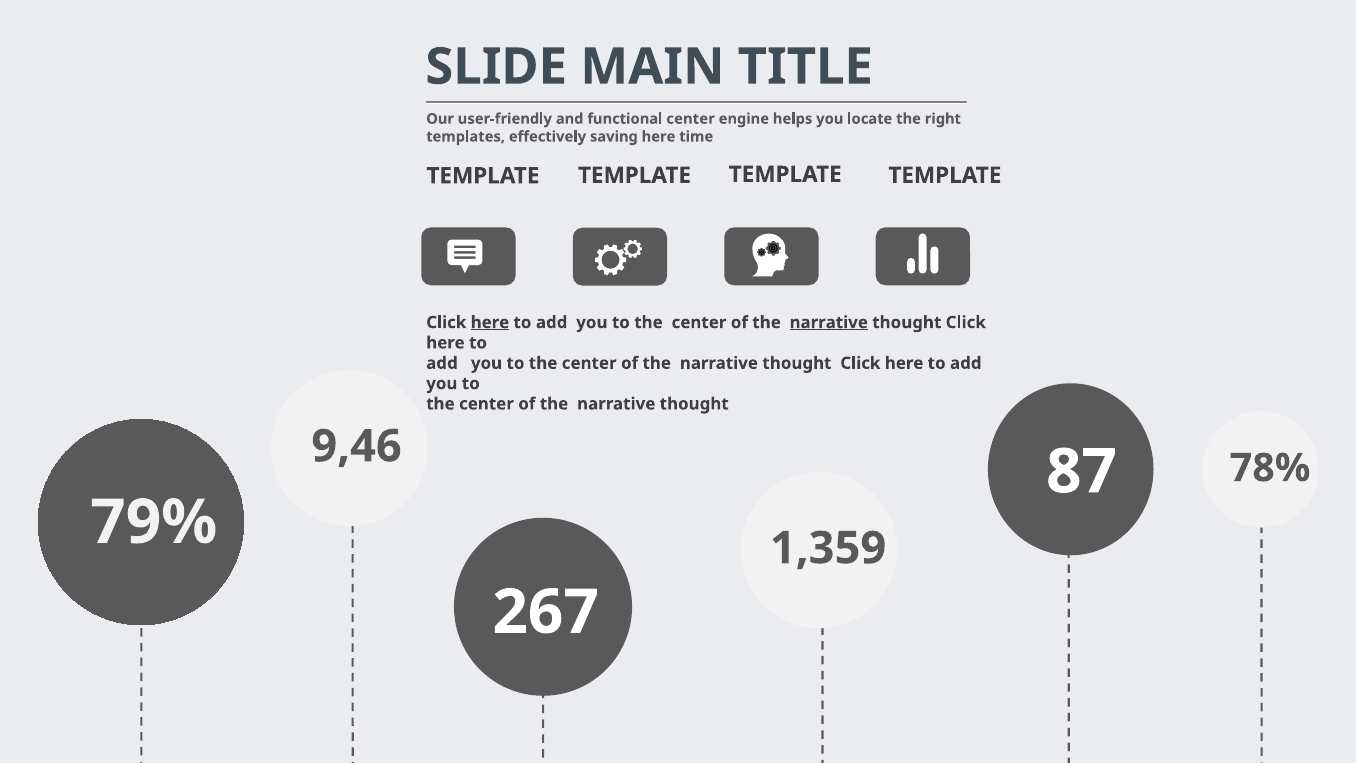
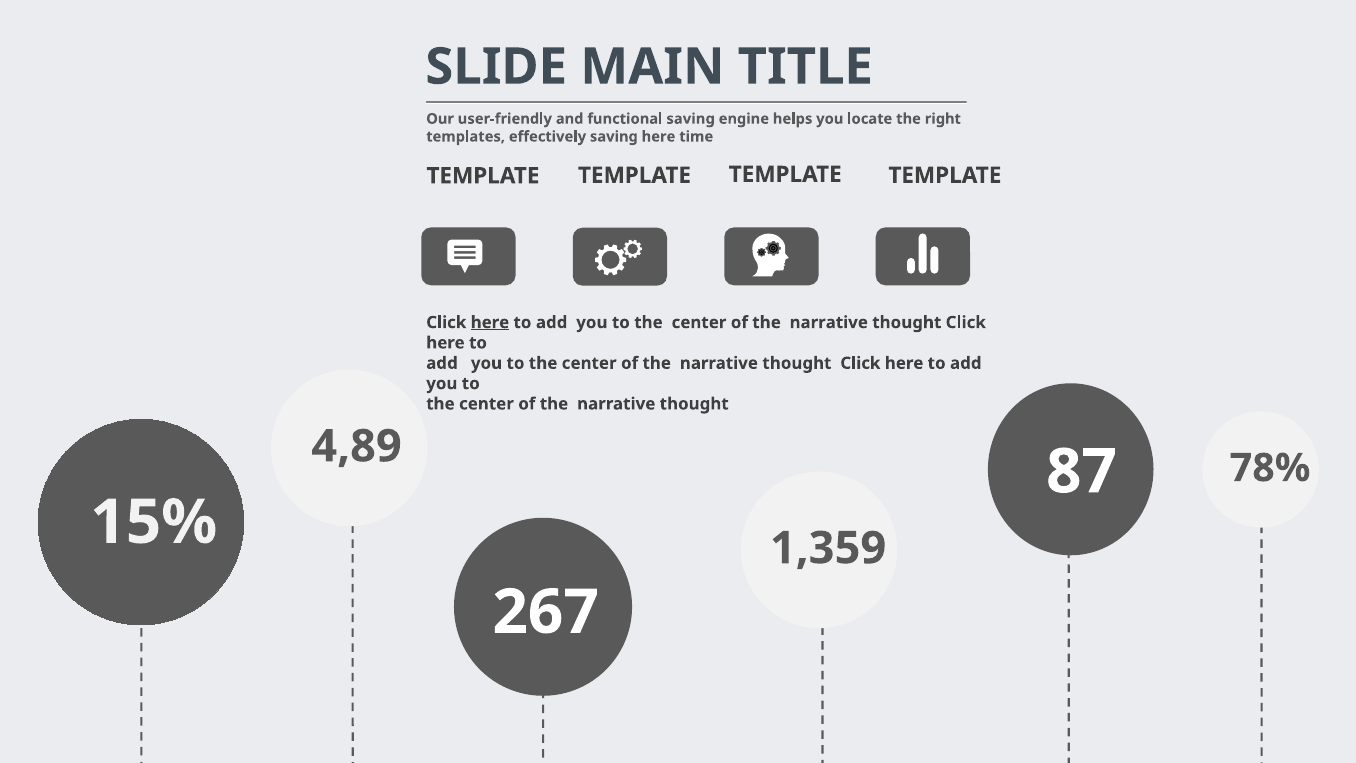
functional center: center -> saving
narrative at (829, 322) underline: present -> none
9,46: 9,46 -> 4,89
79%: 79% -> 15%
